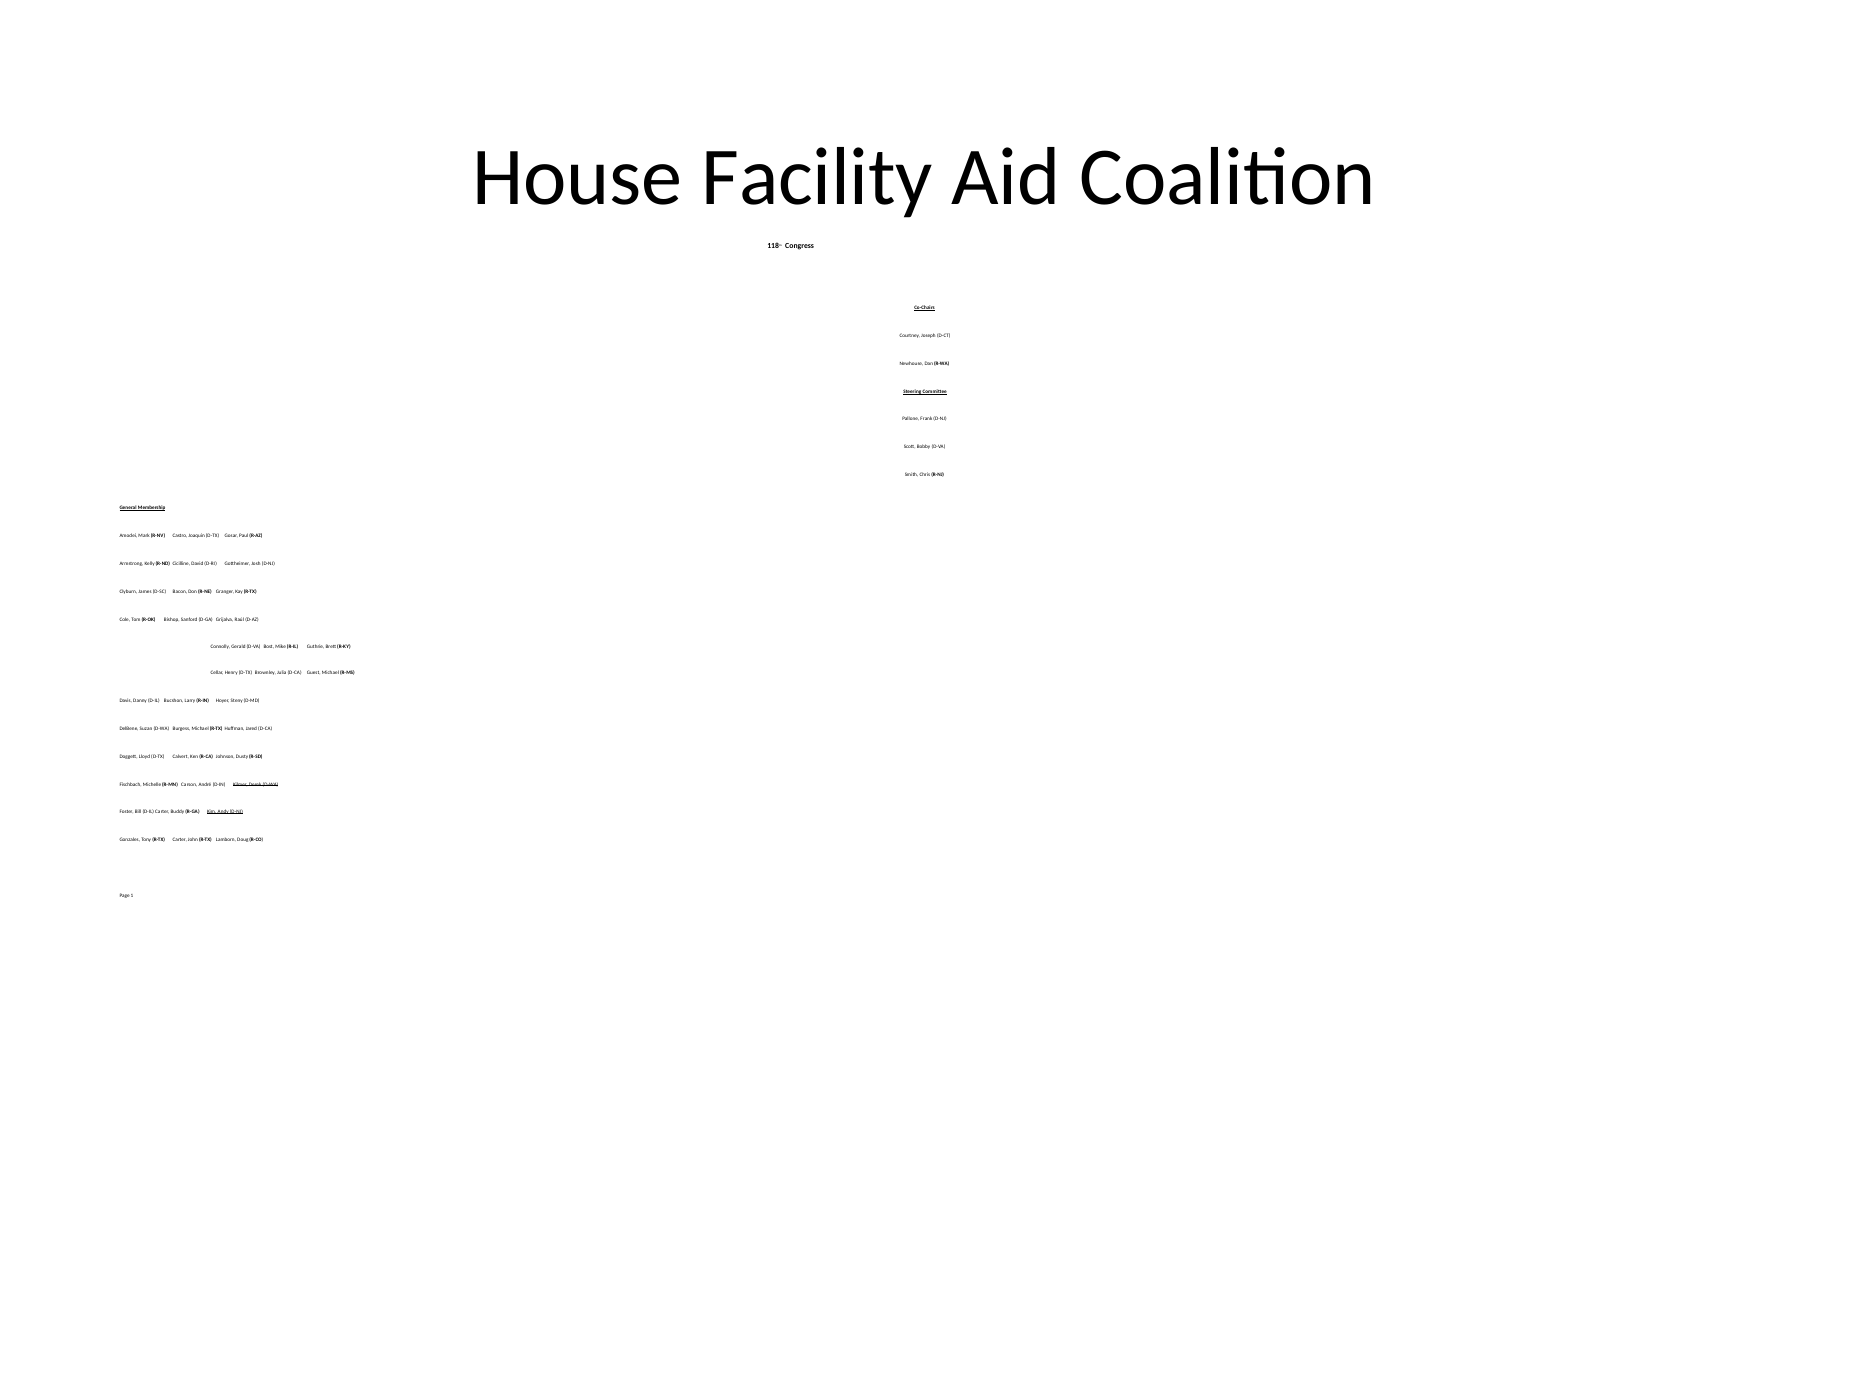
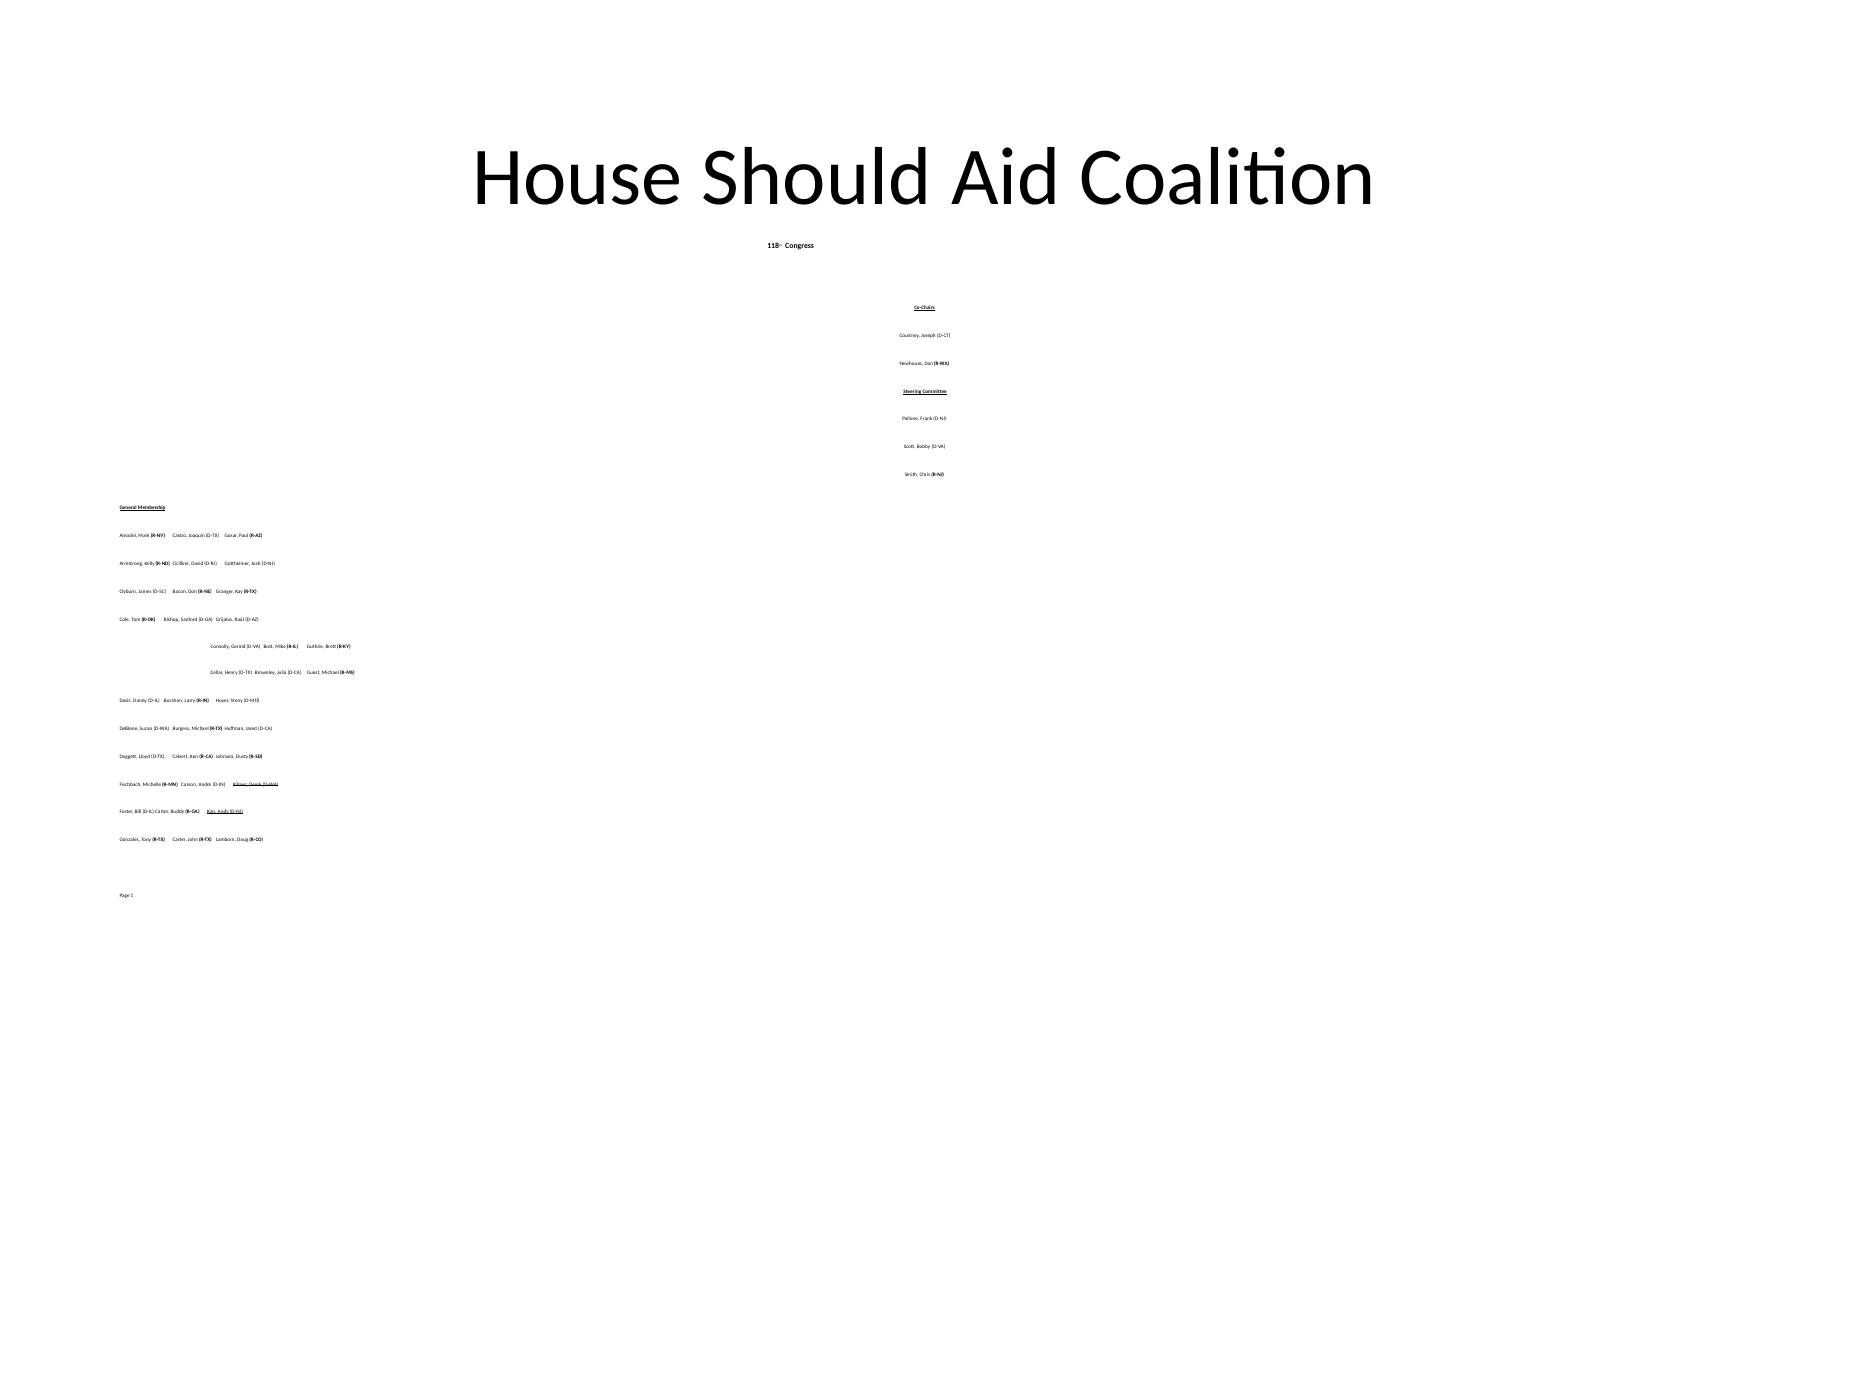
Facility: Facility -> Should
